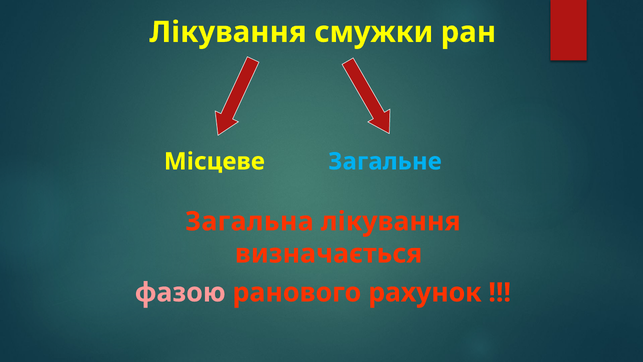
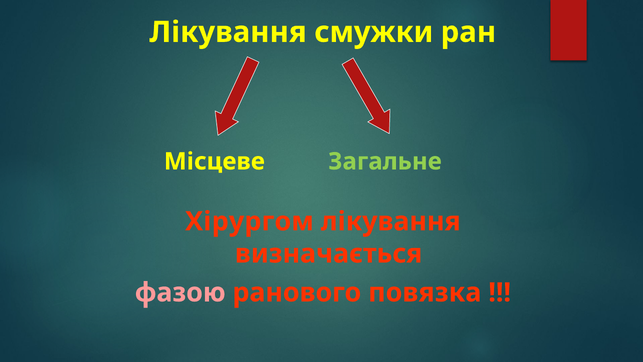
Загальне colour: light blue -> light green
Загальна: Загальна -> Хірургом
рахунок: рахунок -> повязка
